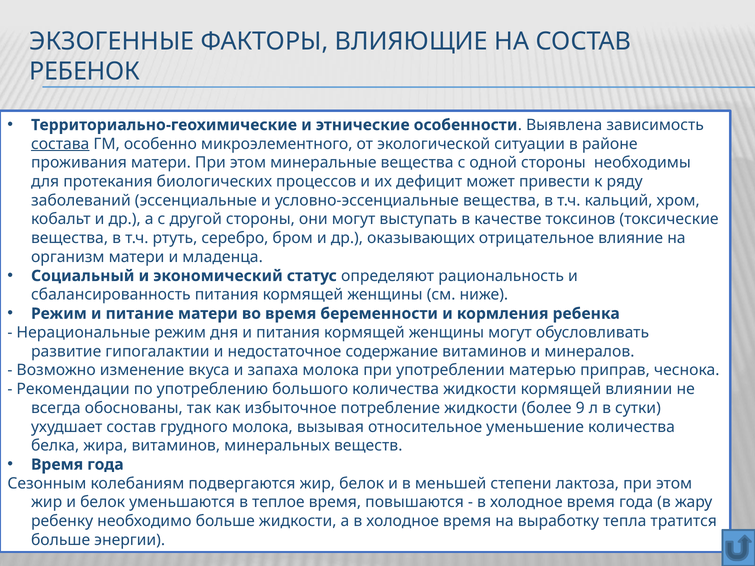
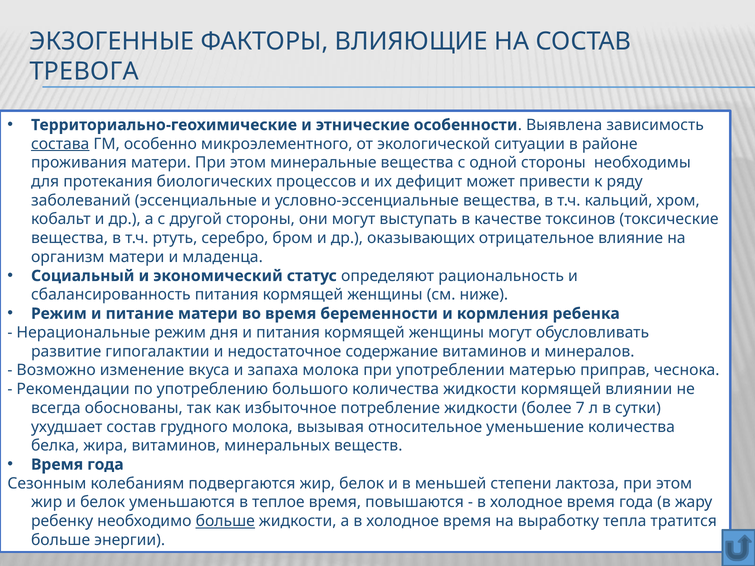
РЕБЕНОК: РЕБЕНОК -> ТРЕВОГА
9: 9 -> 7
больше at (225, 521) underline: none -> present
